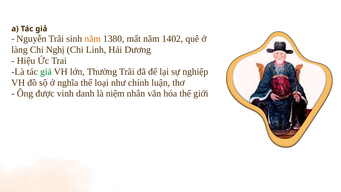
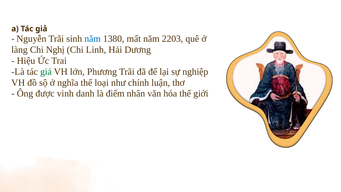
năm at (93, 39) colour: orange -> blue
1402: 1402 -> 2203
Thường: Thường -> Phương
niệm: niệm -> điểm
